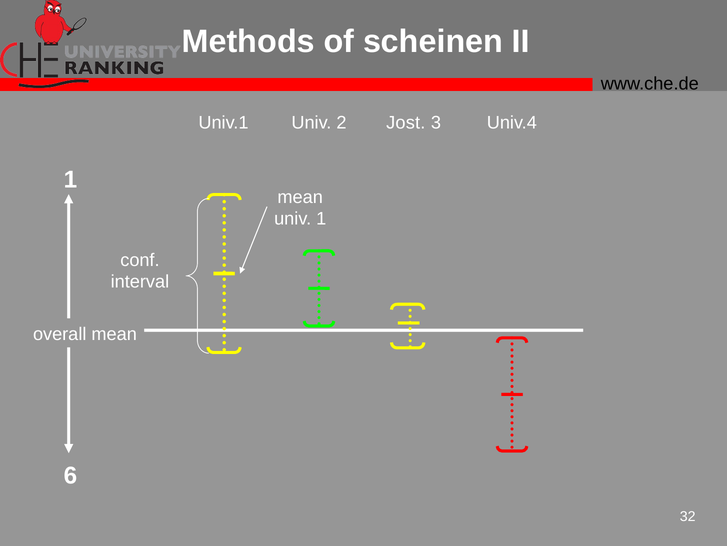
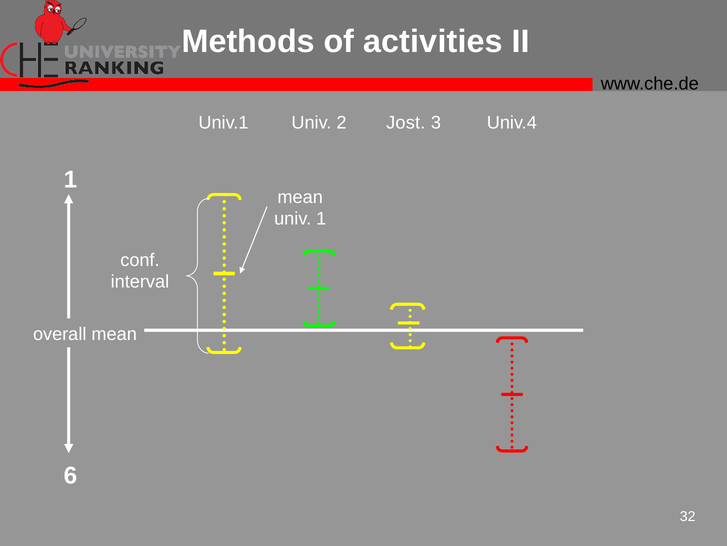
scheinen: scheinen -> activities
